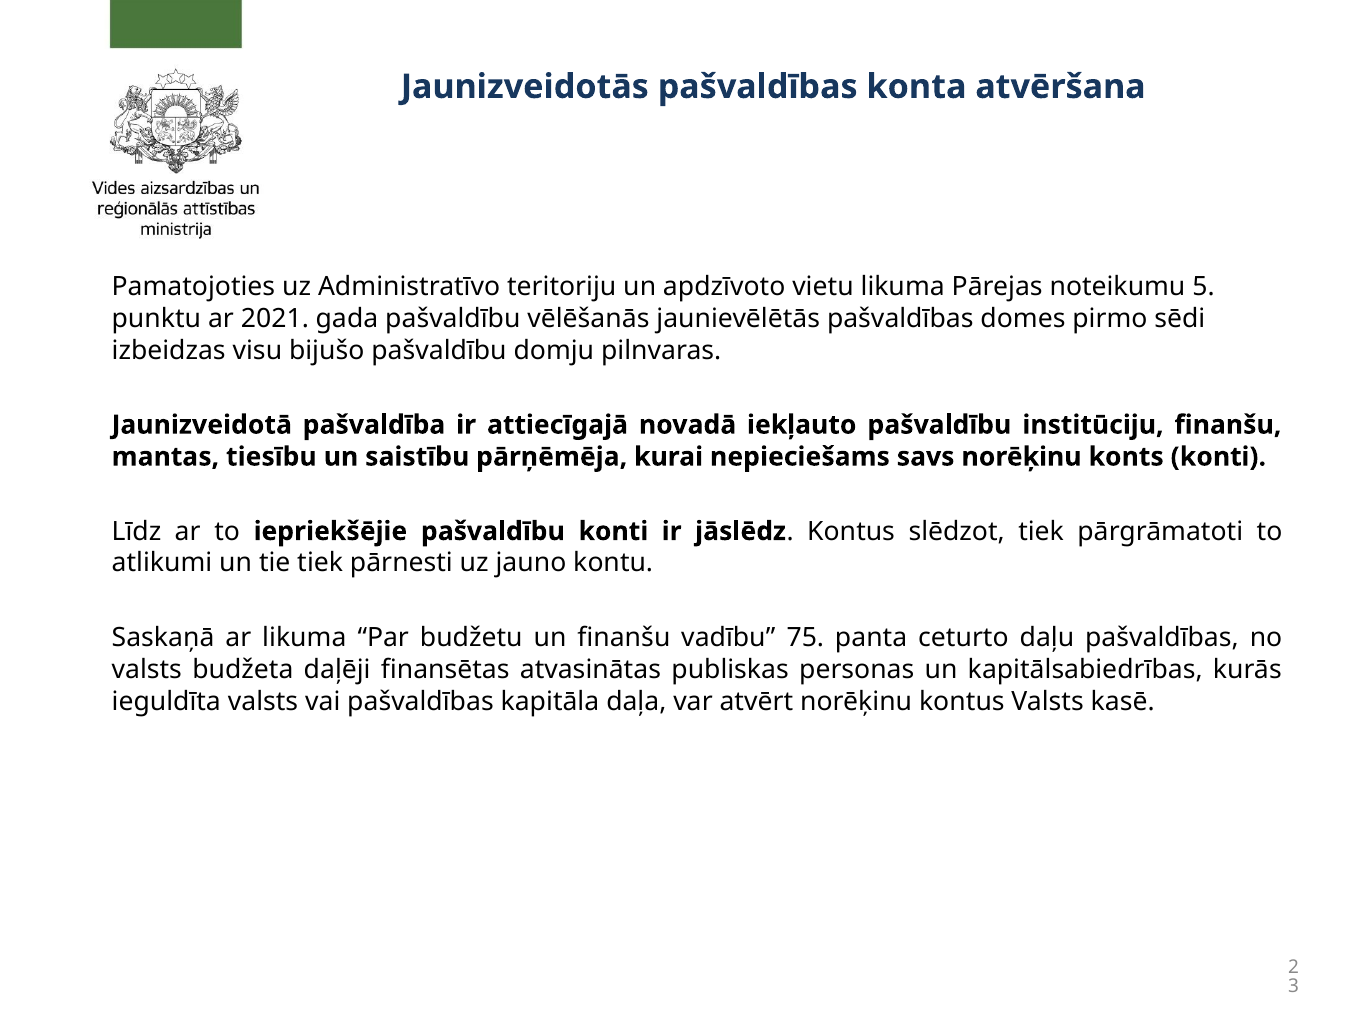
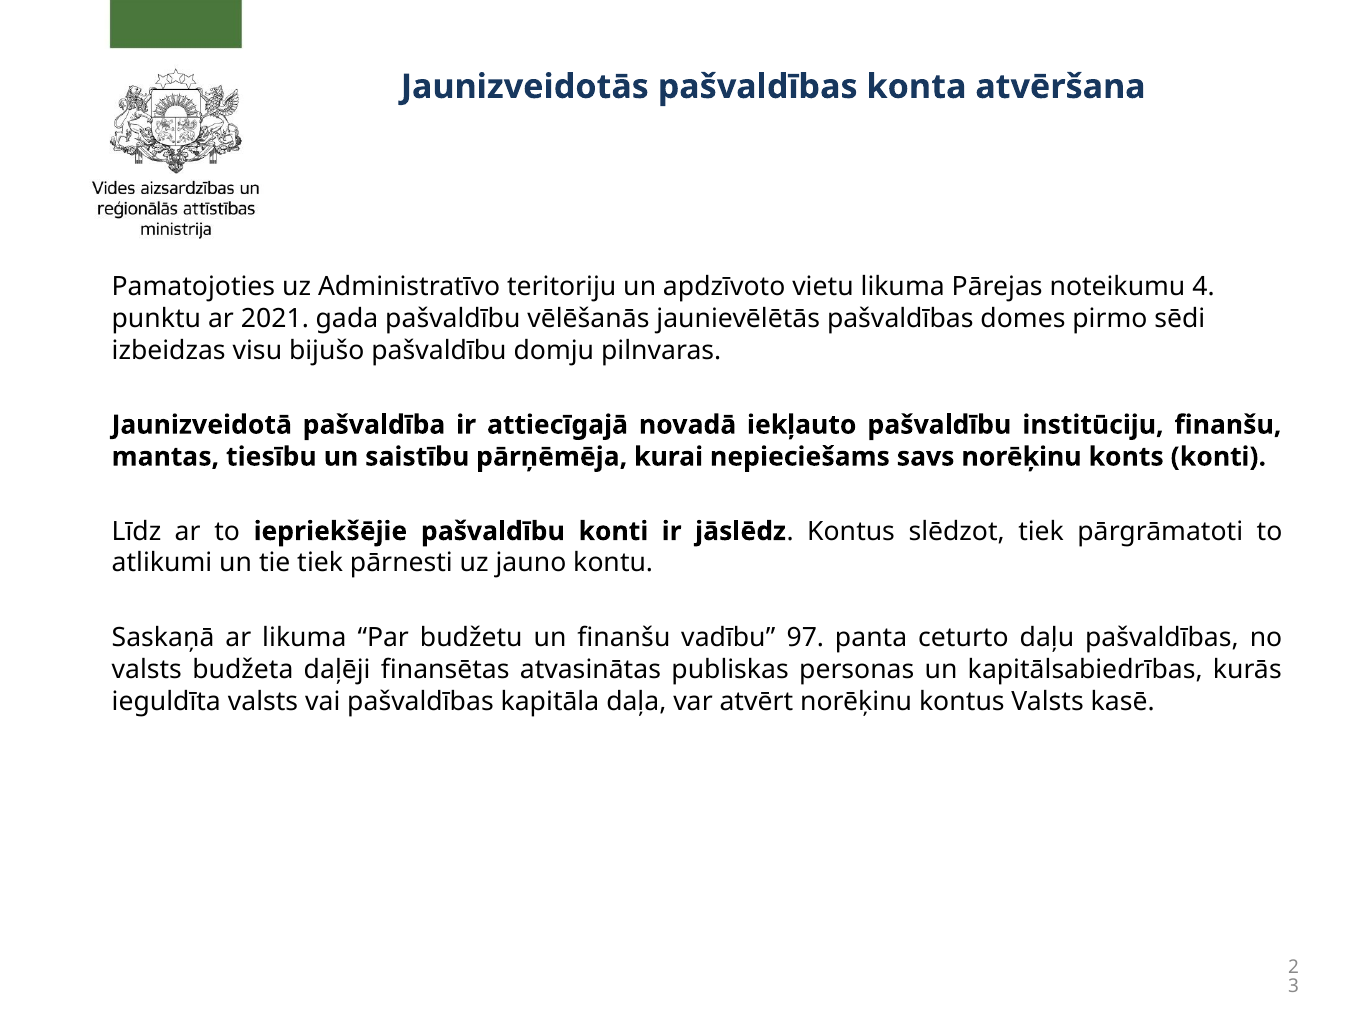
5: 5 -> 4
75: 75 -> 97
